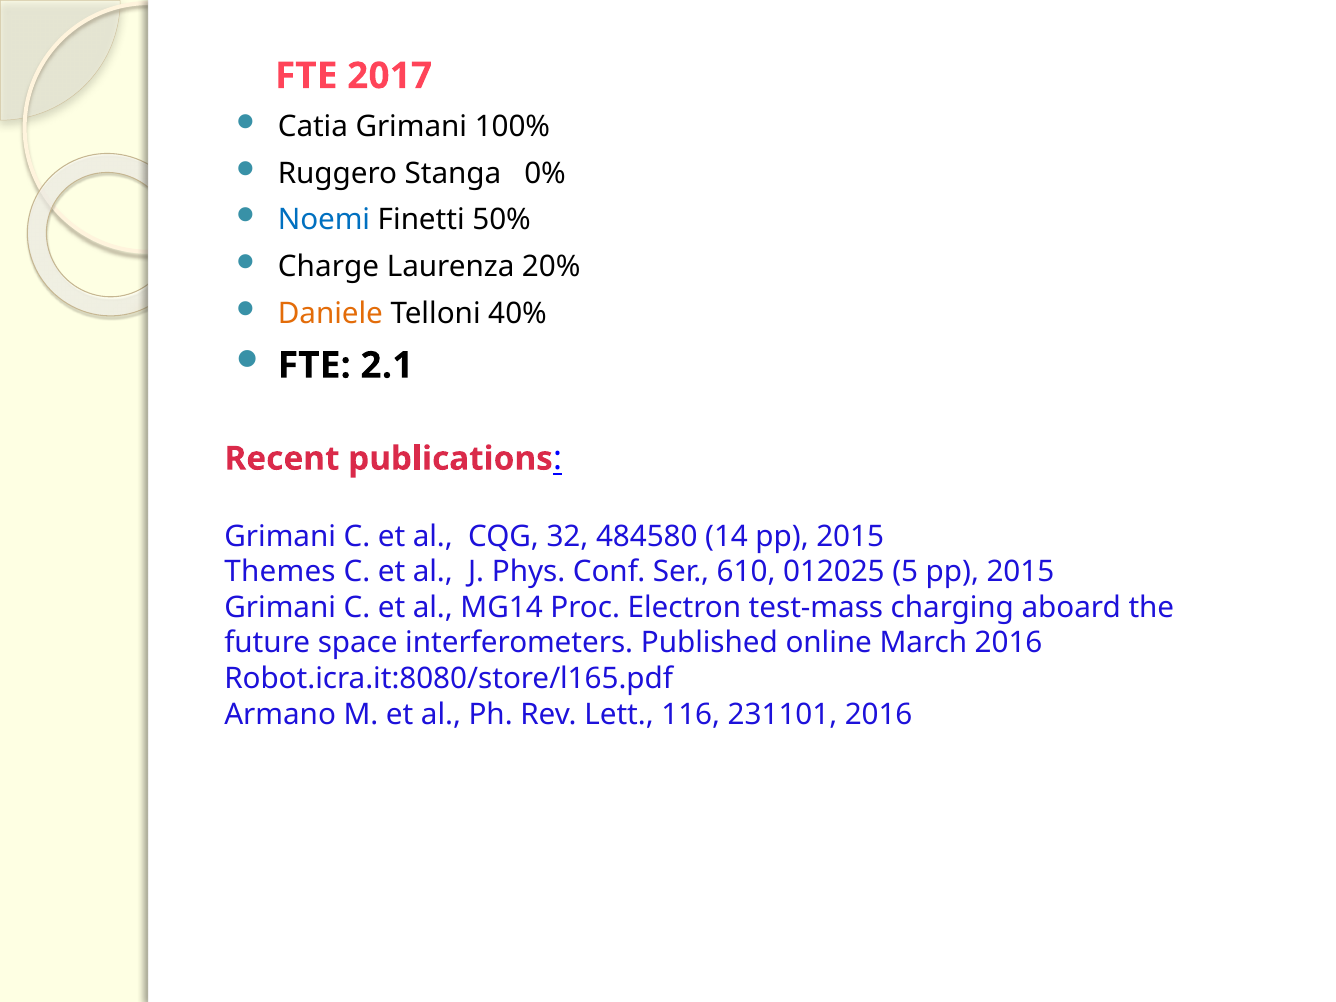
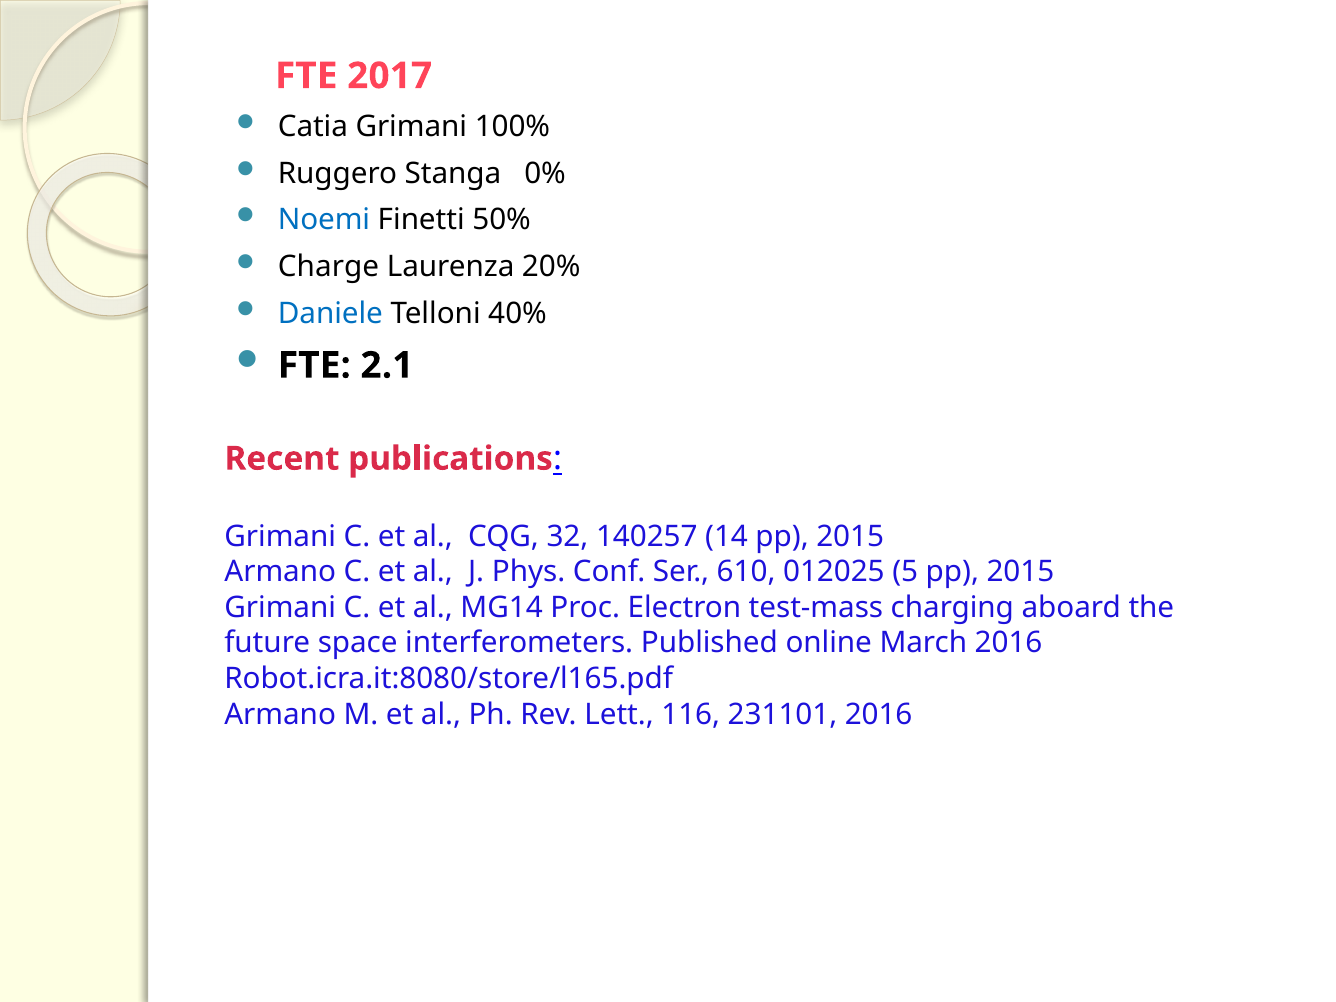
Daniele colour: orange -> blue
484580: 484580 -> 140257
Themes at (280, 572): Themes -> Armano
